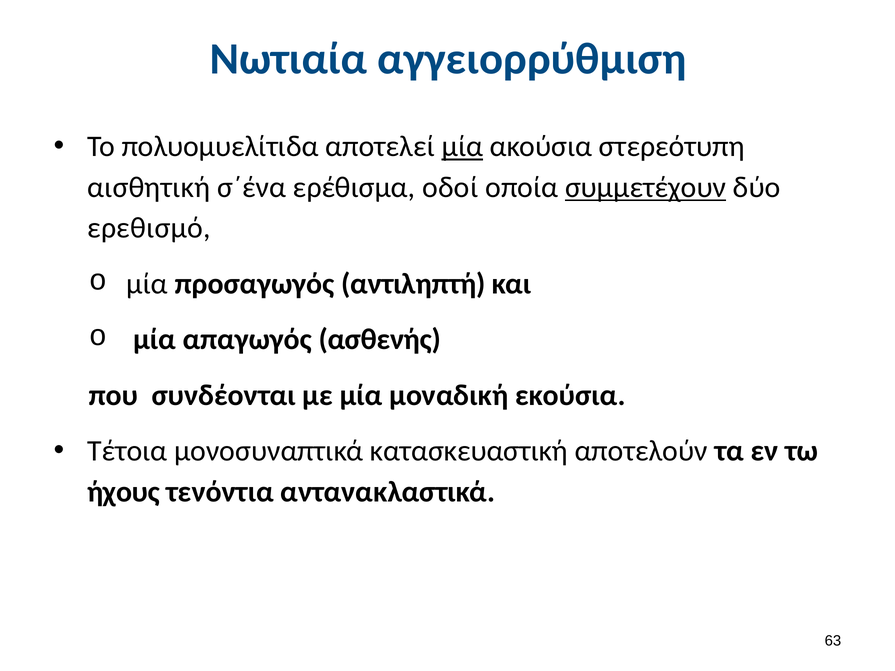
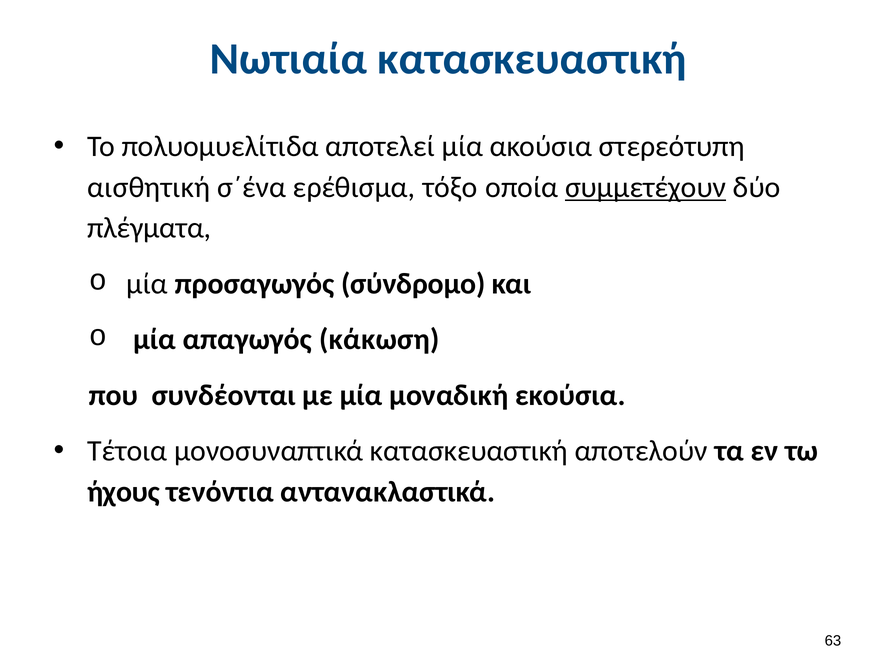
Νωτιαία αγγειορρύθμιση: αγγειορρύθμιση -> κατασκευαστική
μία at (462, 147) underline: present -> none
οδοί: οδοί -> τόξο
ερεθισμό: ερεθισμό -> πλέγματα
αντιληπτή: αντιληπτή -> σύνδρομο
ασθενής: ασθενής -> κάκωση
